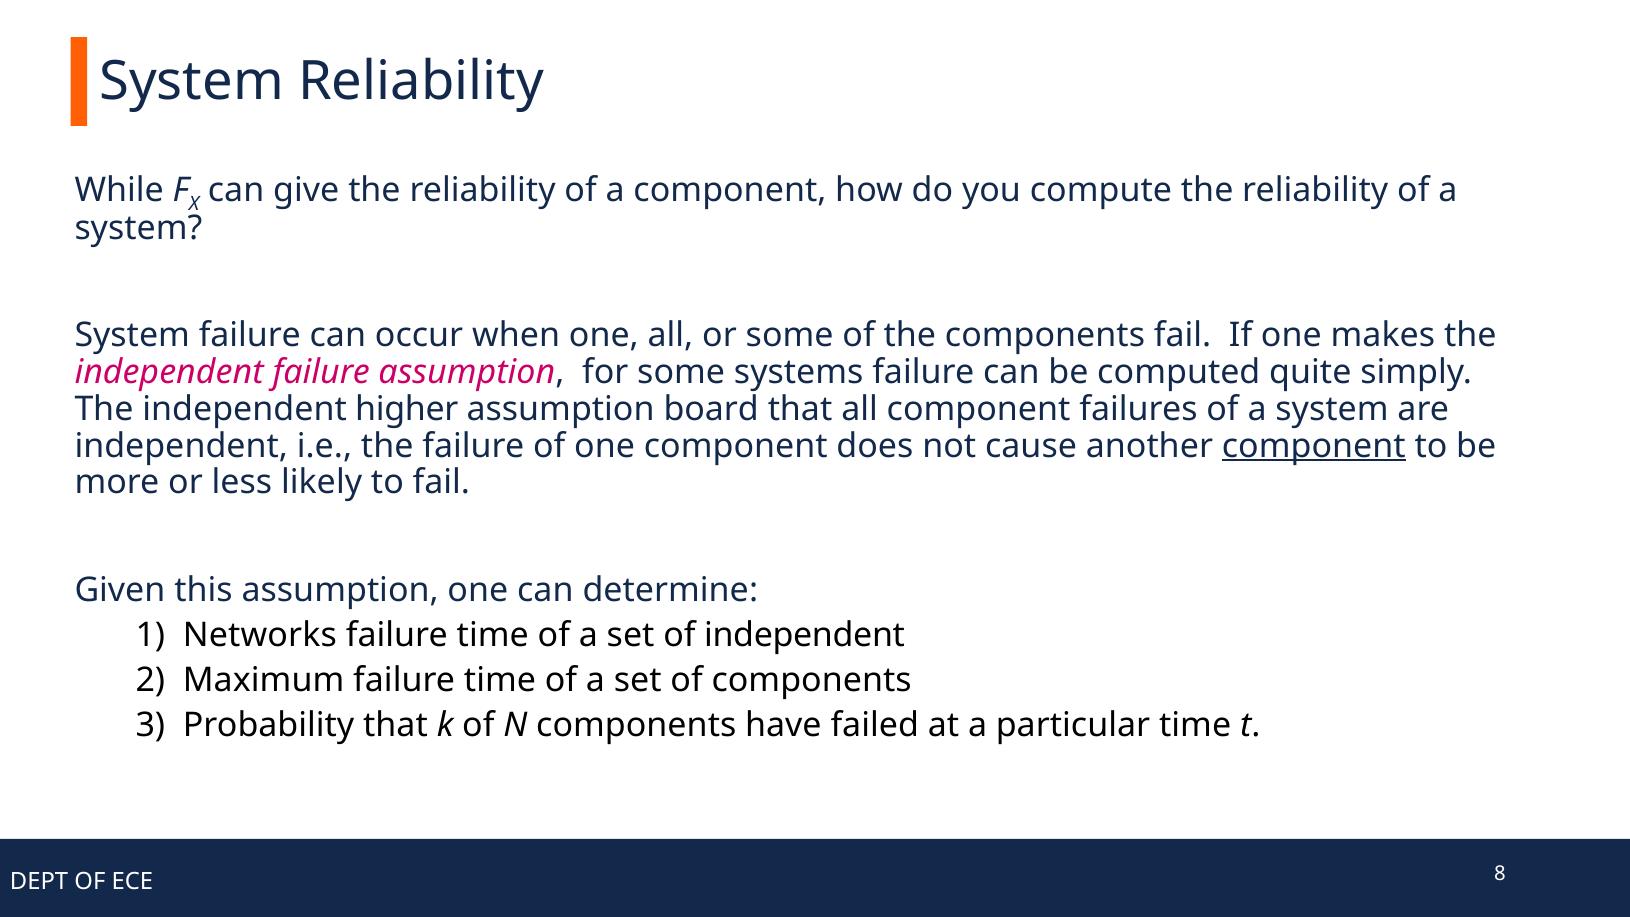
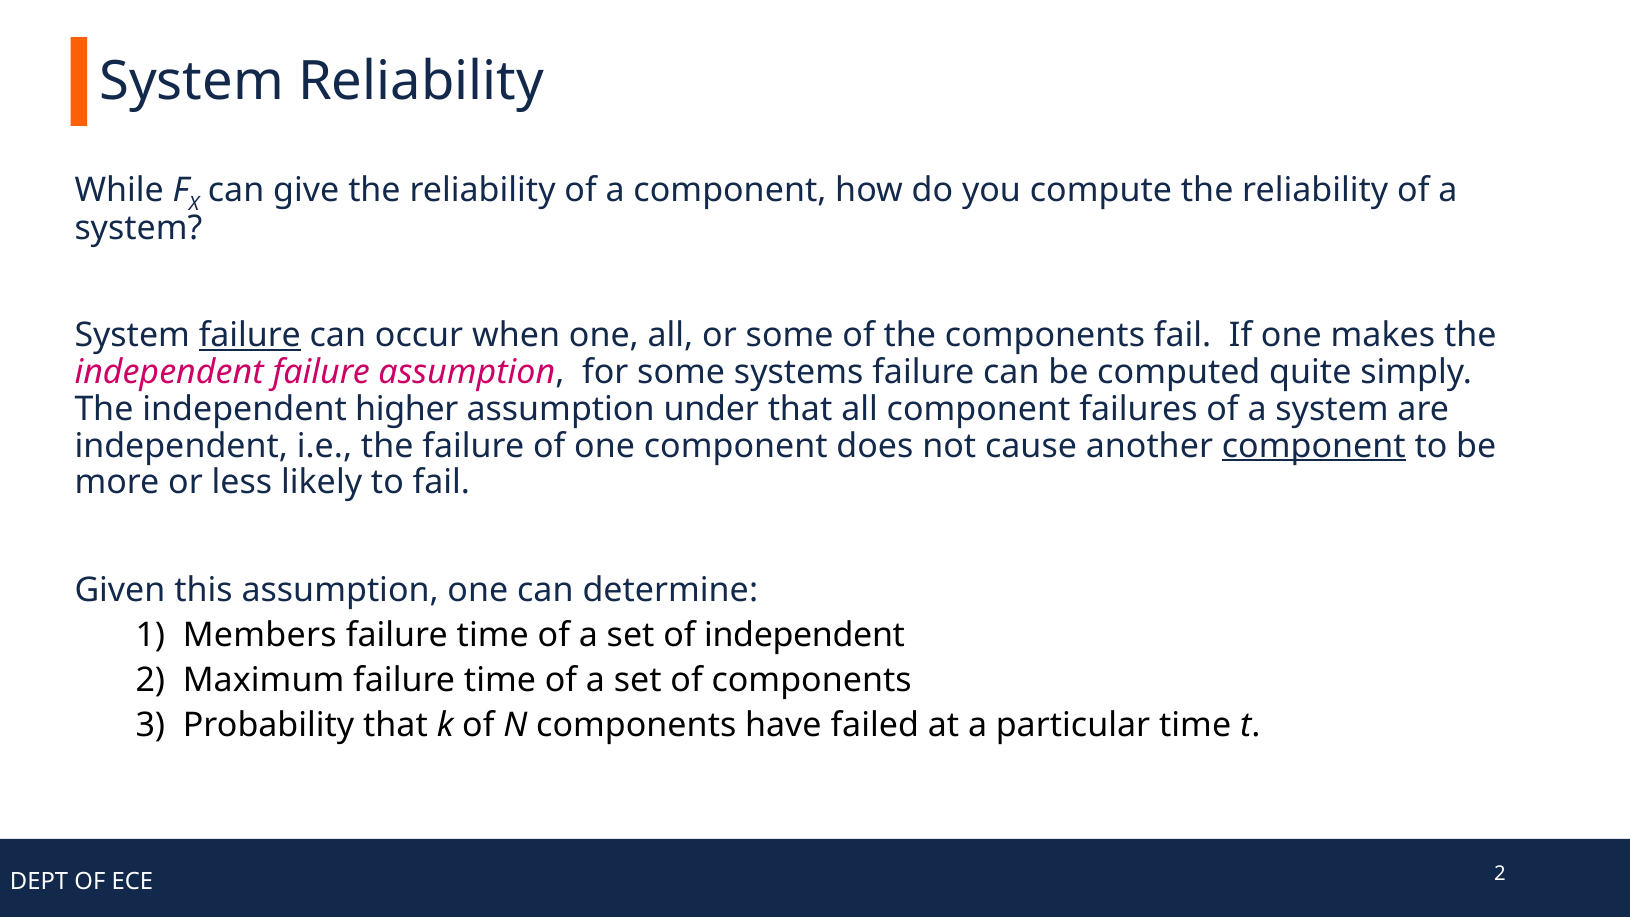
failure at (250, 336) underline: none -> present
board: board -> under
Networks: Networks -> Members
8 at (1500, 874): 8 -> 2
